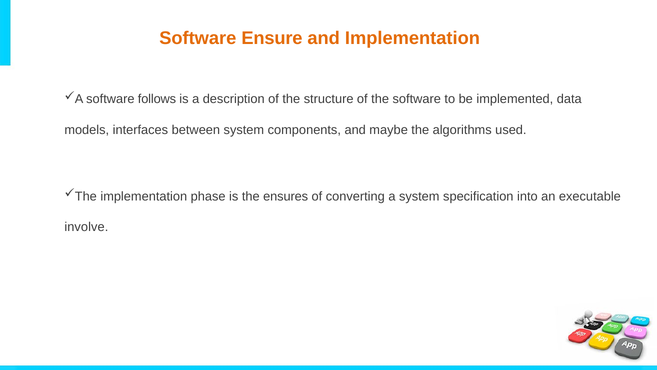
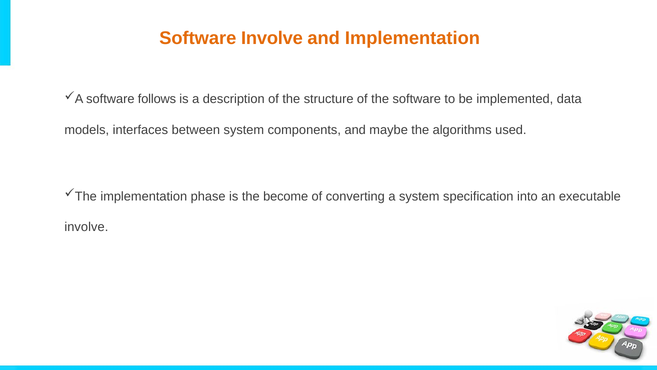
Software Ensure: Ensure -> Involve
ensures: ensures -> become
